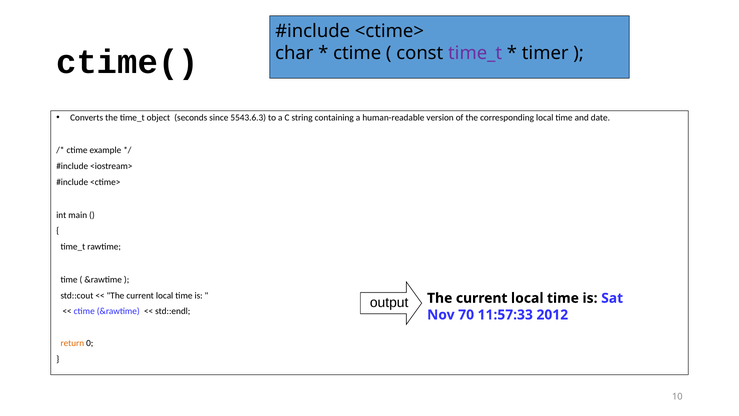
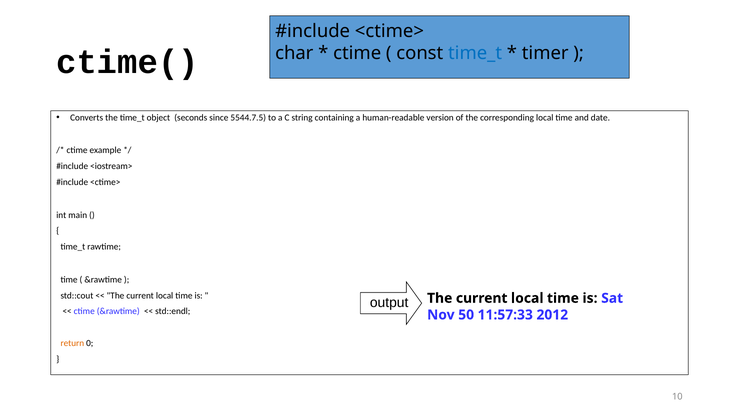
time_t at (475, 53) colour: purple -> blue
5543.6.3: 5543.6.3 -> 5544.7.5
70: 70 -> 50
